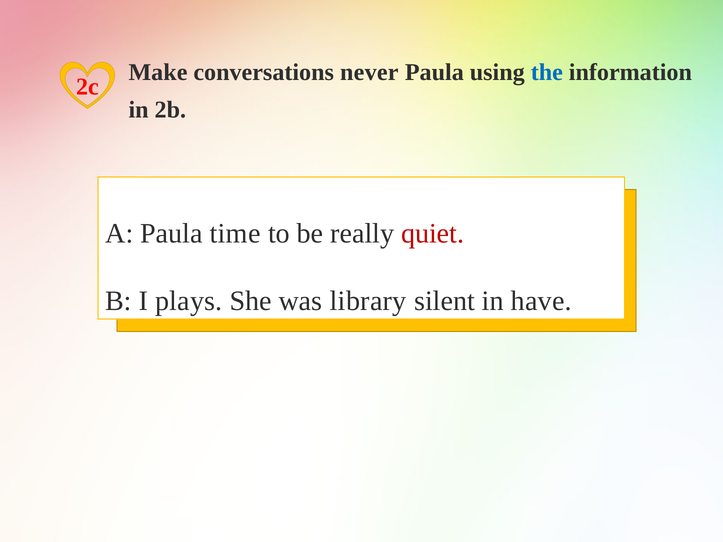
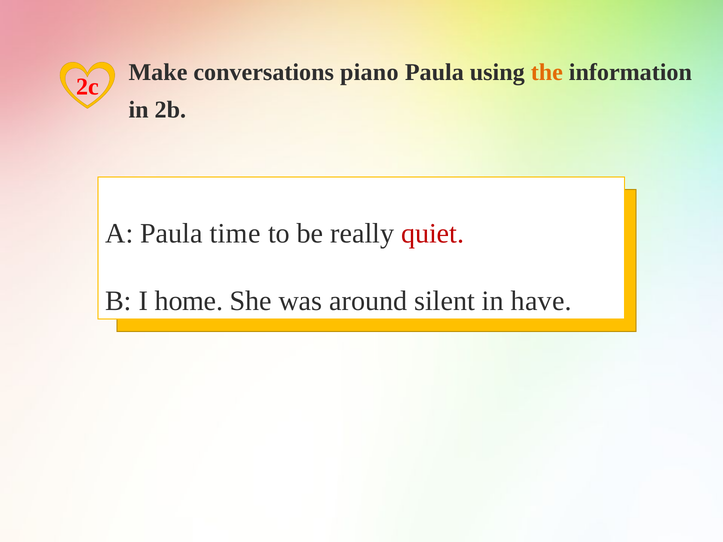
never: never -> piano
the colour: blue -> orange
plays: plays -> home
library: library -> around
